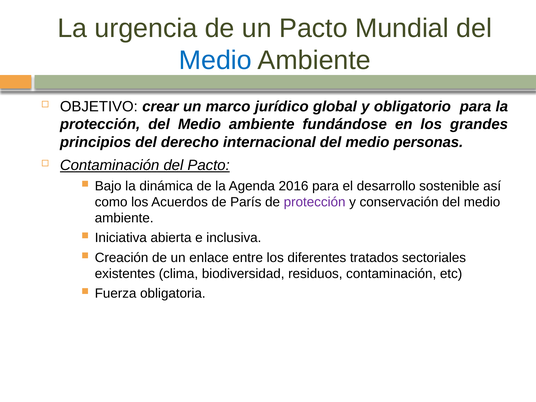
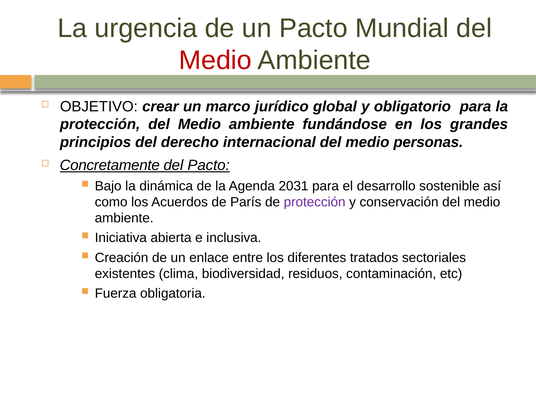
Medio at (215, 60) colour: blue -> red
Contaminación at (110, 165): Contaminación -> Concretamente
2016: 2016 -> 2031
